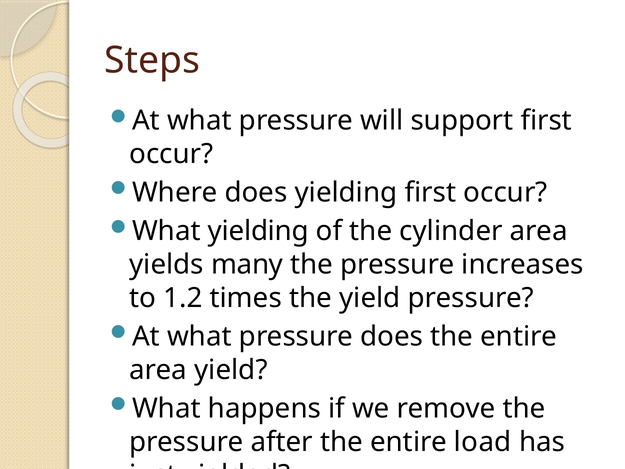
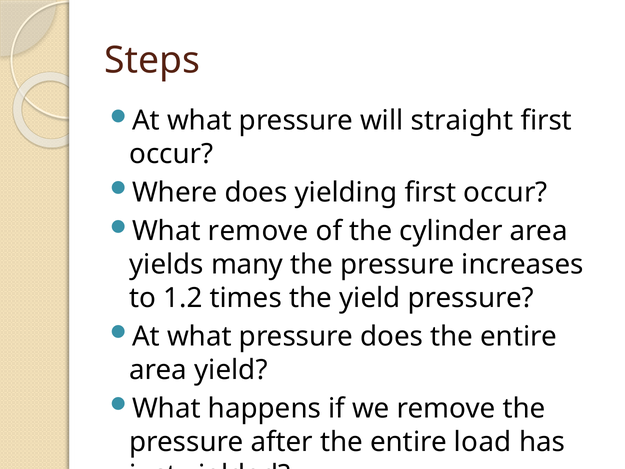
support: support -> straight
What yielding: yielding -> remove
